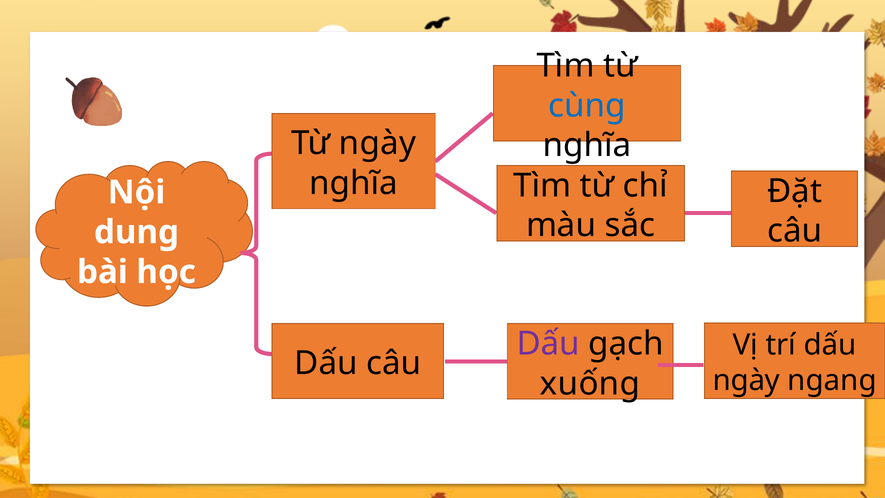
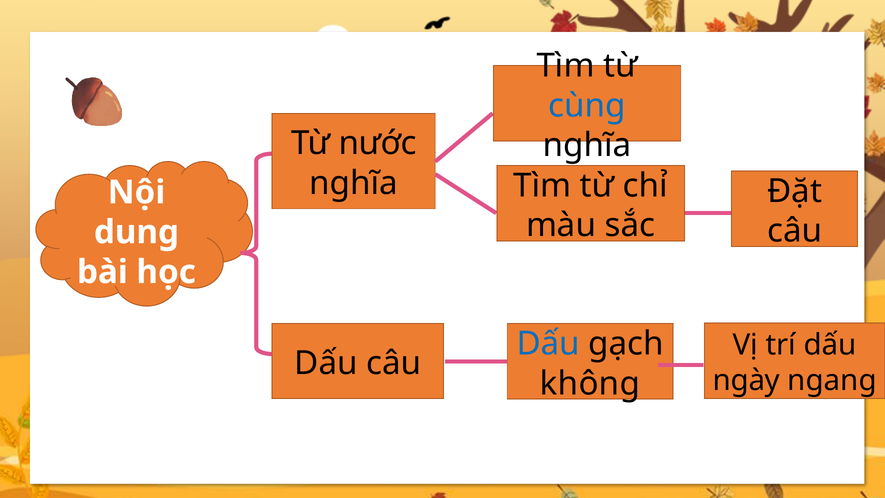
Từ ngày: ngày -> nước
Dấu at (548, 344) colour: purple -> blue
xuống: xuống -> không
